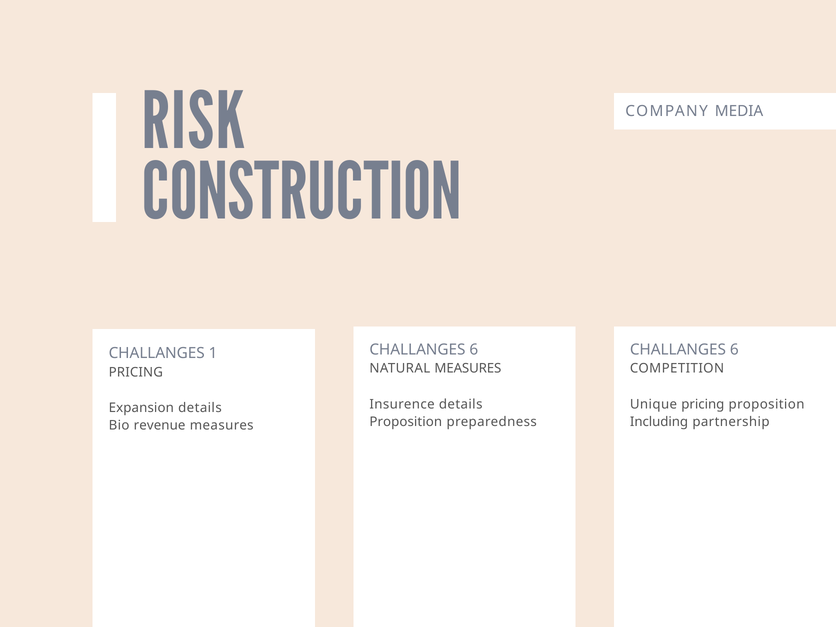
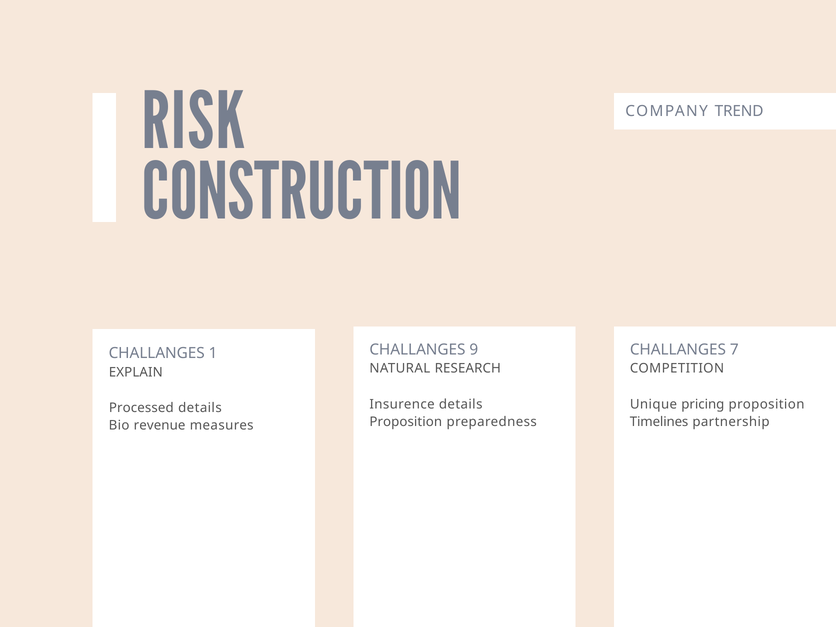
MEDIA: MEDIA -> TREND
6 at (474, 350): 6 -> 9
6 at (734, 350): 6 -> 7
NATURAL MEASURES: MEASURES -> RESEARCH
PRICING at (136, 372): PRICING -> EXPLAIN
Expansion: Expansion -> Processed
Including: Including -> Timelines
